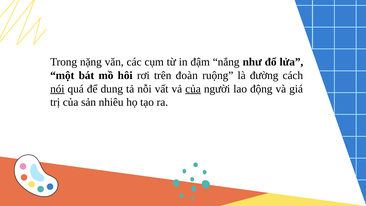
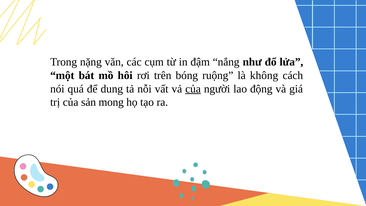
đoàn: đoàn -> bóng
đường: đường -> không
nói underline: present -> none
nhiêu: nhiêu -> mong
